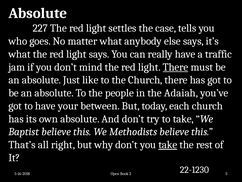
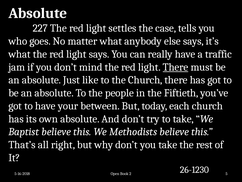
Adaiah: Adaiah -> Fiftieth
take at (168, 144) underline: present -> none
22-1230: 22-1230 -> 26-1230
